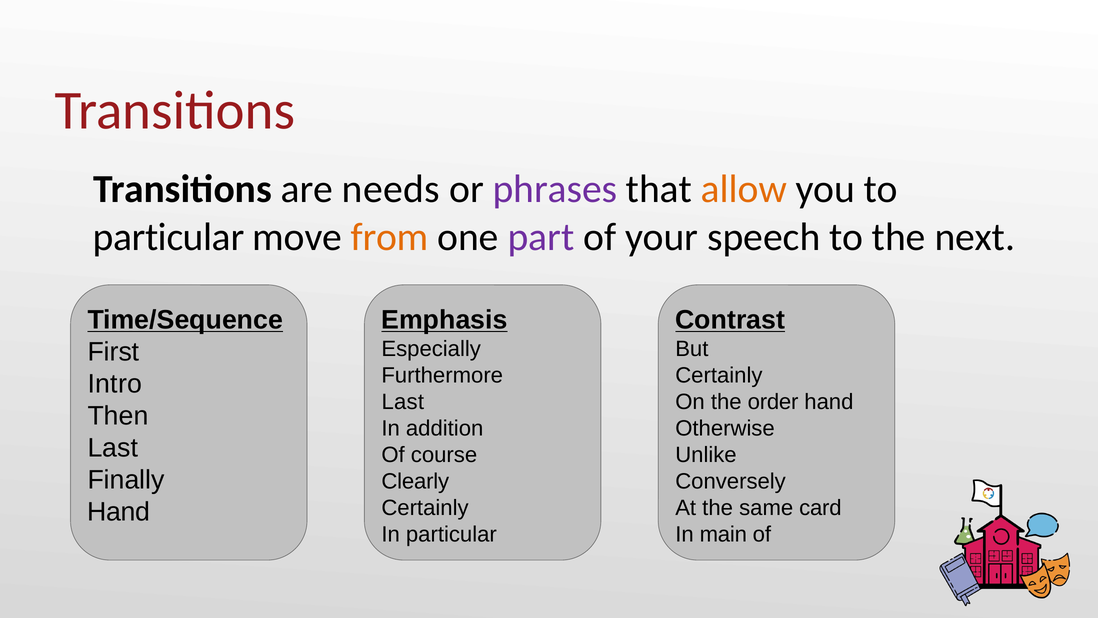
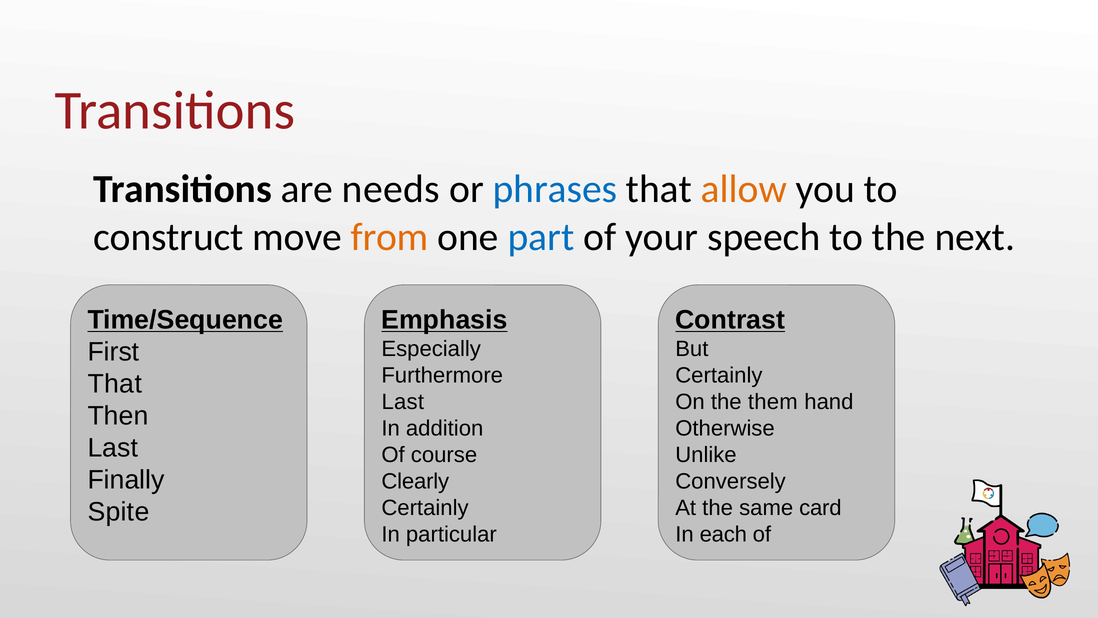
phrases colour: purple -> blue
particular at (168, 237): particular -> construct
part colour: purple -> blue
Intro at (115, 384): Intro -> That
order: order -> them
Hand at (119, 512): Hand -> Spite
main: main -> each
